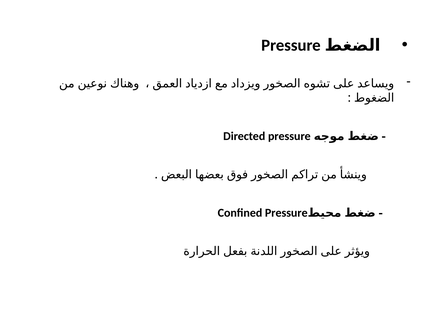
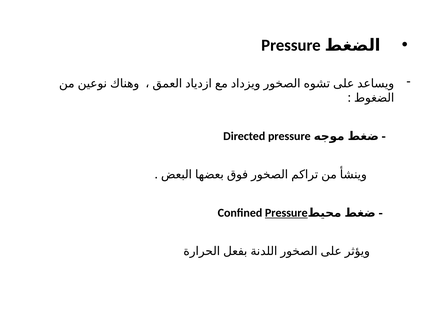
Pressure at (286, 213) underline: none -> present
